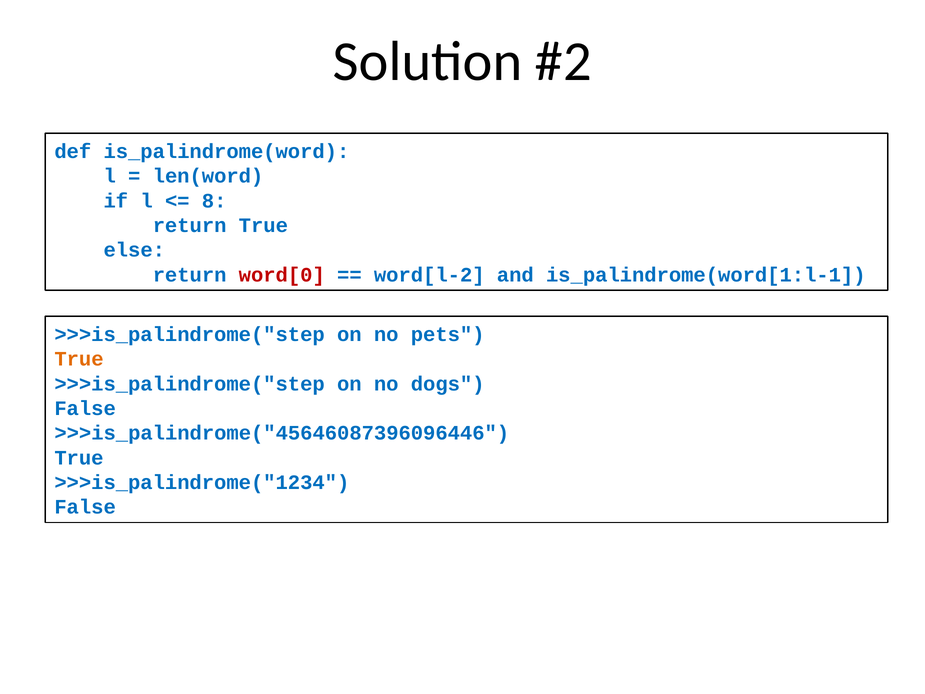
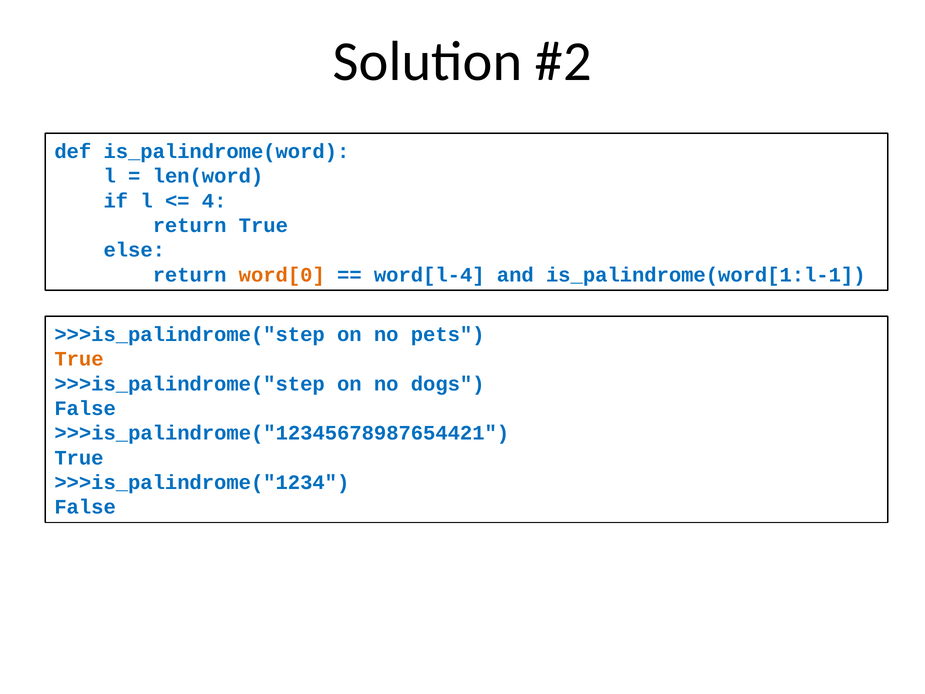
8: 8 -> 4
word[0 colour: red -> orange
word[l-2: word[l-2 -> word[l-4
>>>is_palindrome("45646087396096446: >>>is_palindrome("45646087396096446 -> >>>is_palindrome("12345678987654421
